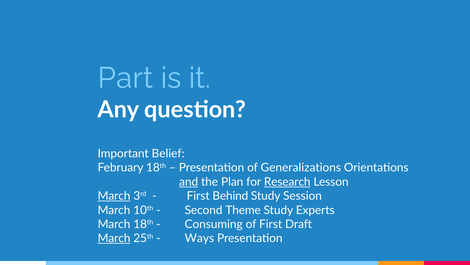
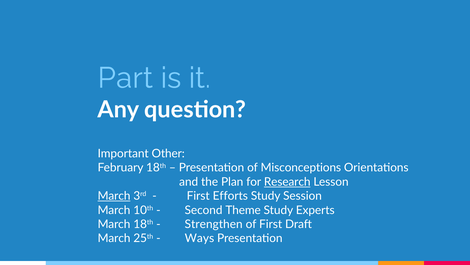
Belief: Belief -> Other
Generalizations: Generalizations -> Misconceptions
and underline: present -> none
Behind: Behind -> Efforts
Consuming: Consuming -> Strengthen
March at (114, 238) underline: present -> none
